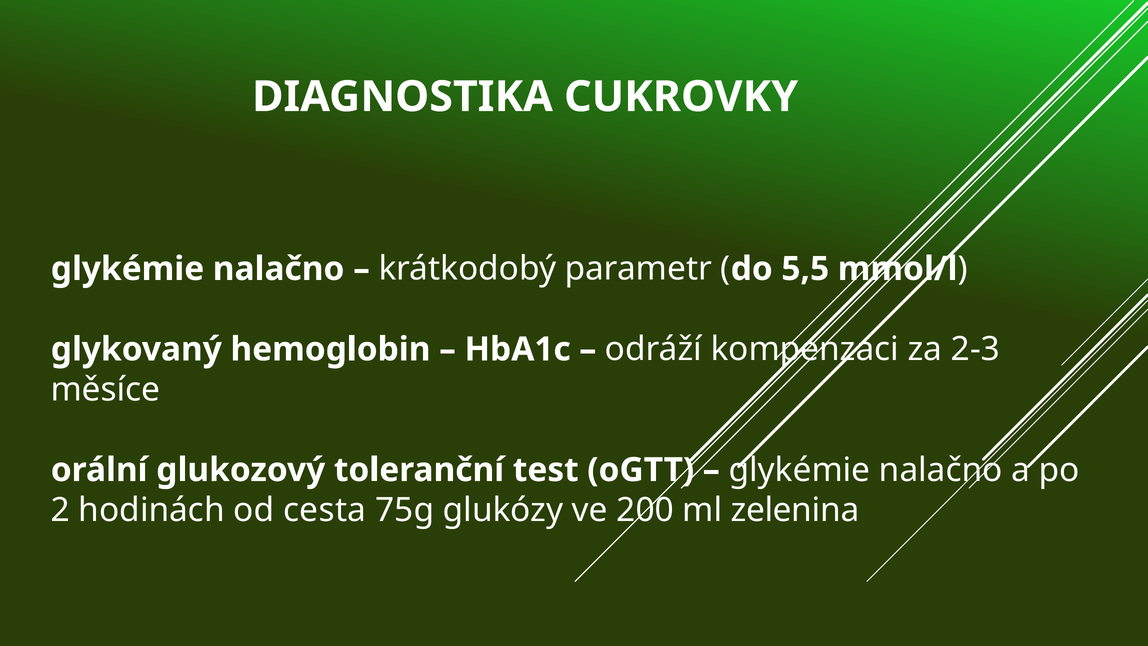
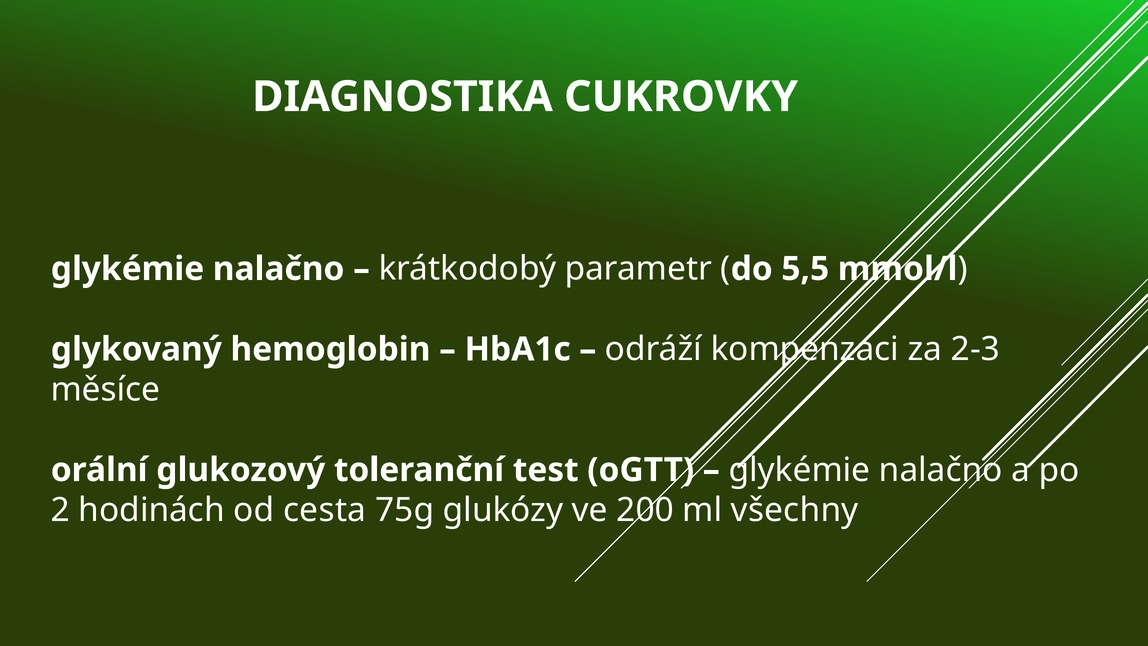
zelenina: zelenina -> všechny
